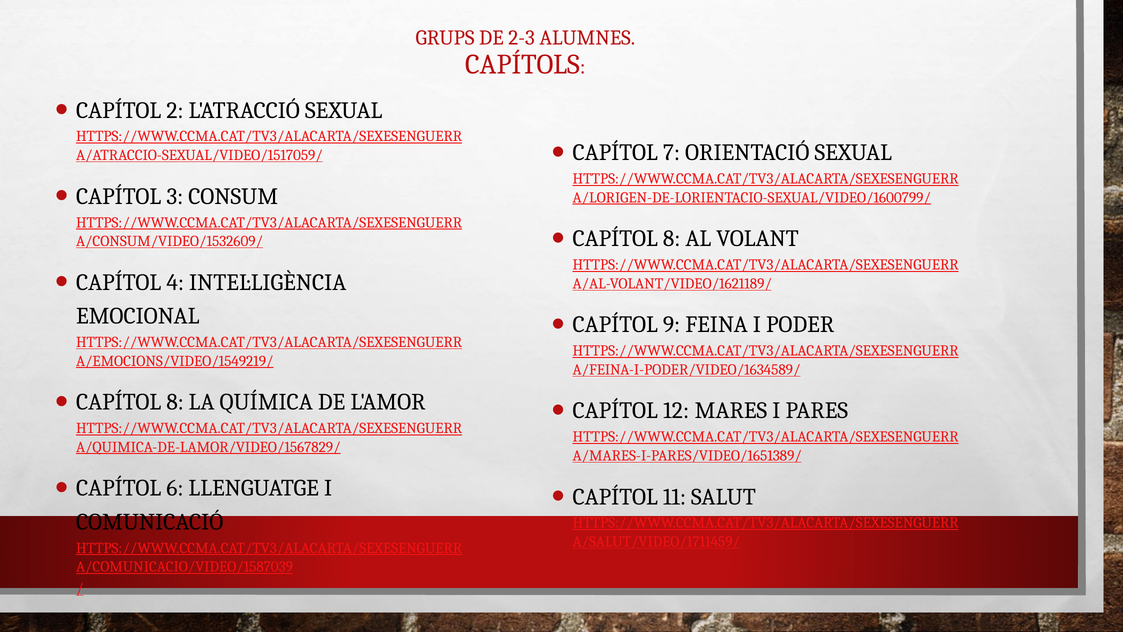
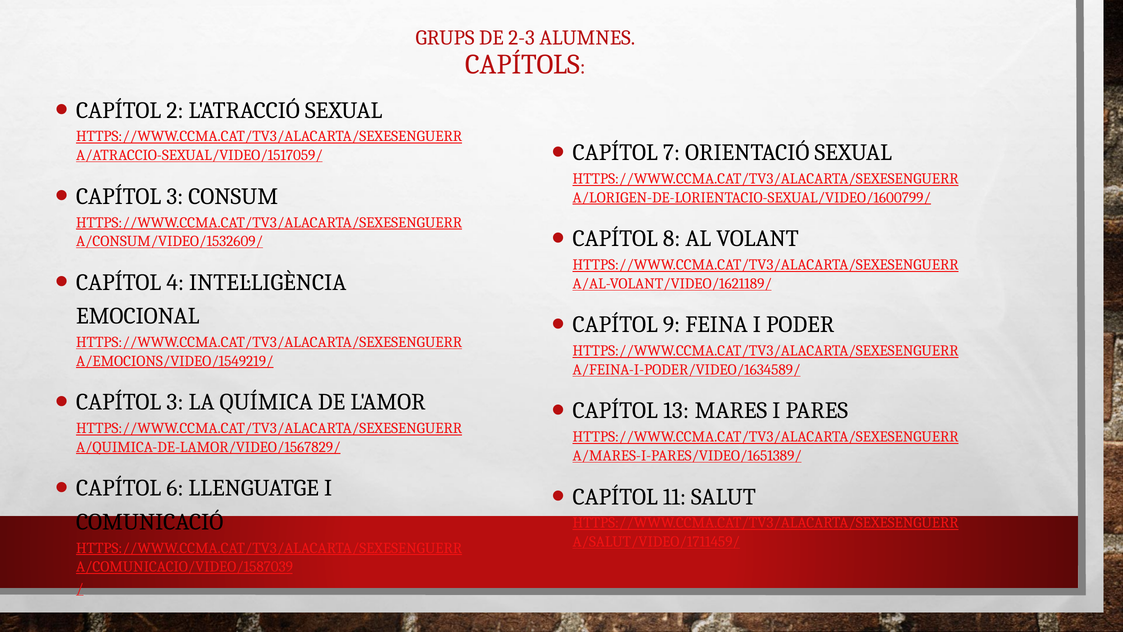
8 at (175, 402): 8 -> 3
12: 12 -> 13
